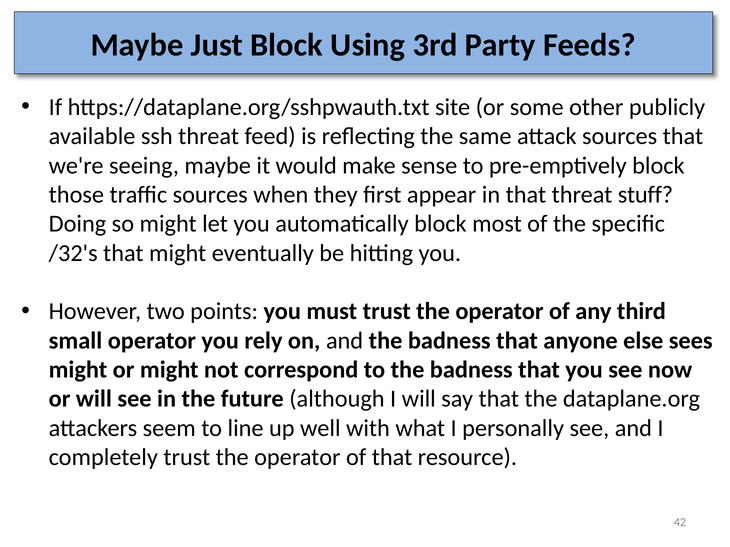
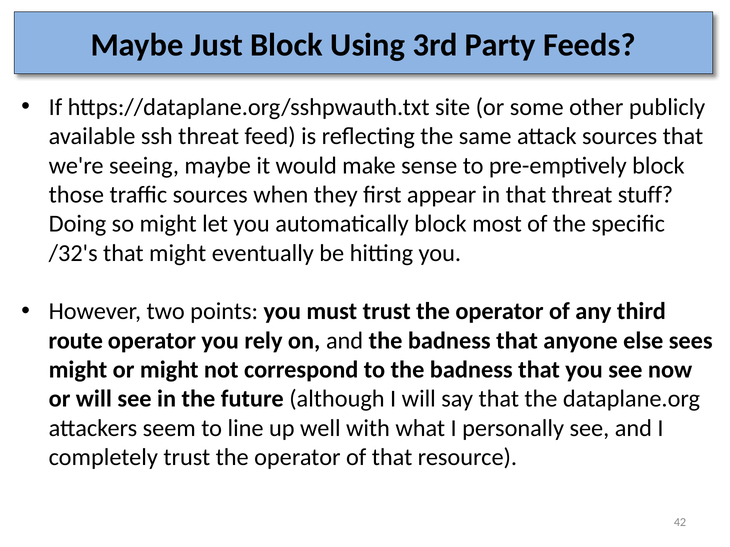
small: small -> route
